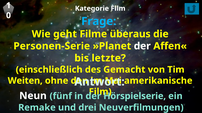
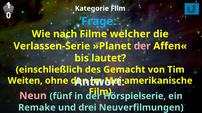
geht: geht -> nach
überaus: überaus -> welcher
Personen-Serie: Personen-Serie -> Verlassen-Serie
der at (142, 46) colour: white -> pink
letzte: letzte -> lautet
Neun colour: white -> pink
